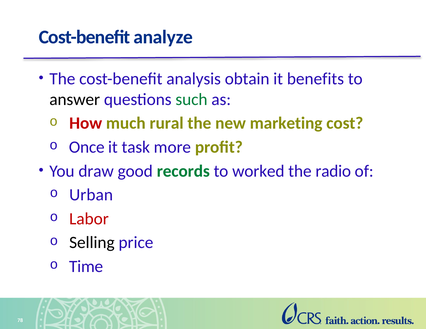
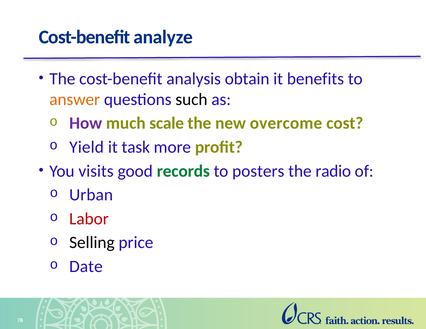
answer colour: black -> orange
such colour: green -> black
How colour: red -> purple
rural: rural -> scale
marketing: marketing -> overcome
Once: Once -> Yield
draw: draw -> visits
worked: worked -> posters
Time: Time -> Date
